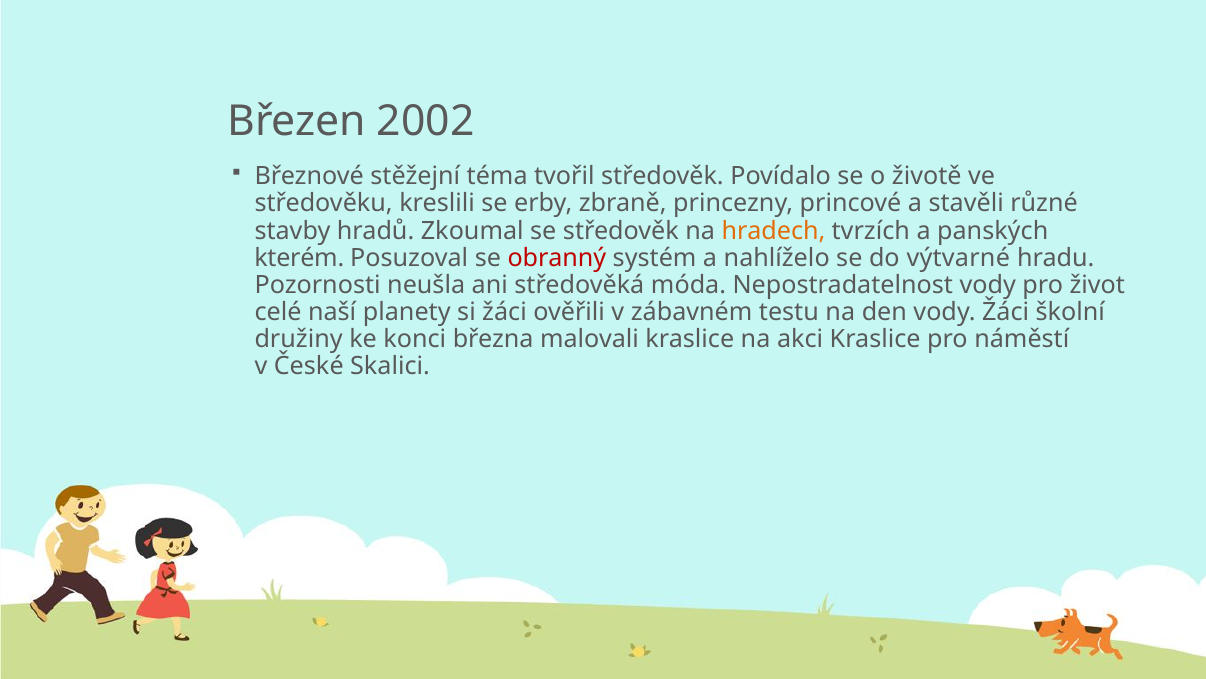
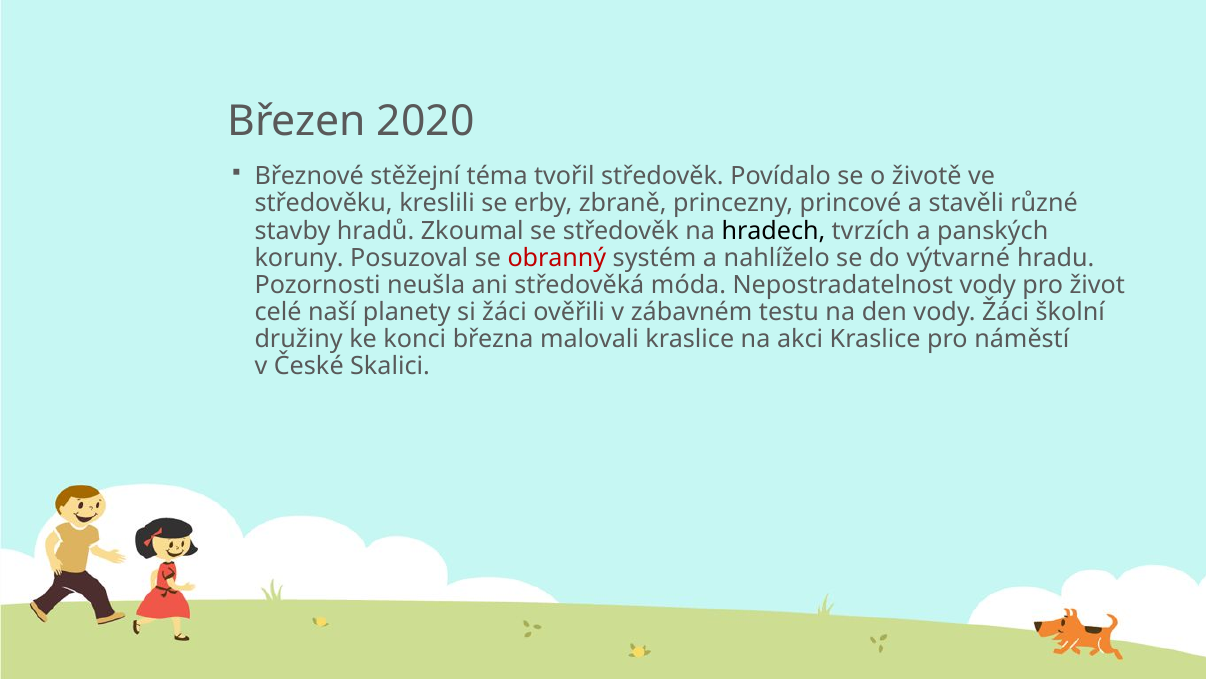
2002: 2002 -> 2020
hradech colour: orange -> black
kterém: kterém -> koruny
